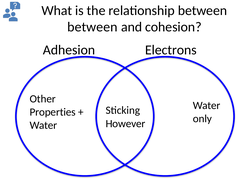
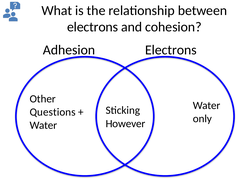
between at (92, 27): between -> electrons
Properties: Properties -> Questions
